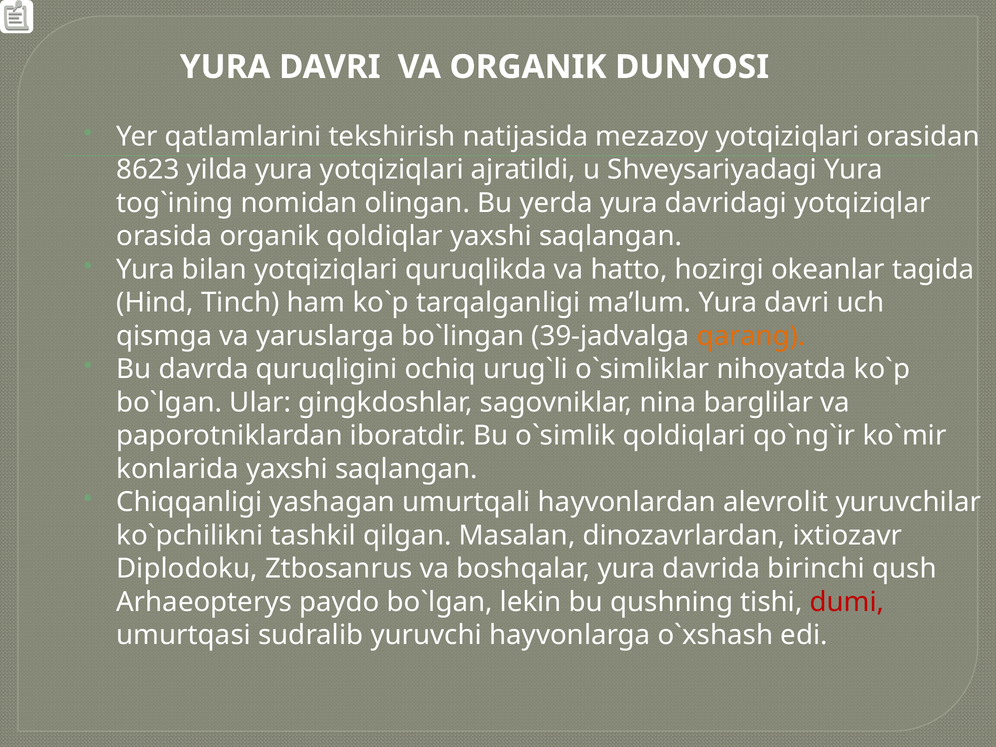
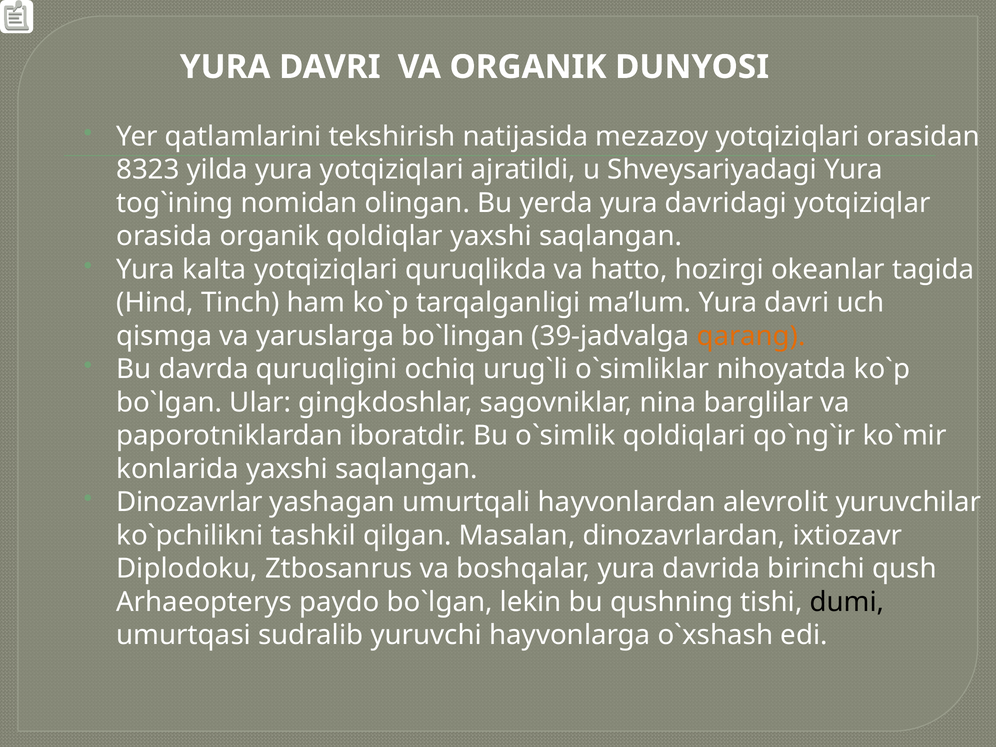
8623: 8623 -> 8323
bilan: bilan -> kalta
Chiqqanligi: Chiqqanligi -> Dinozavrlar
dumi colour: red -> black
